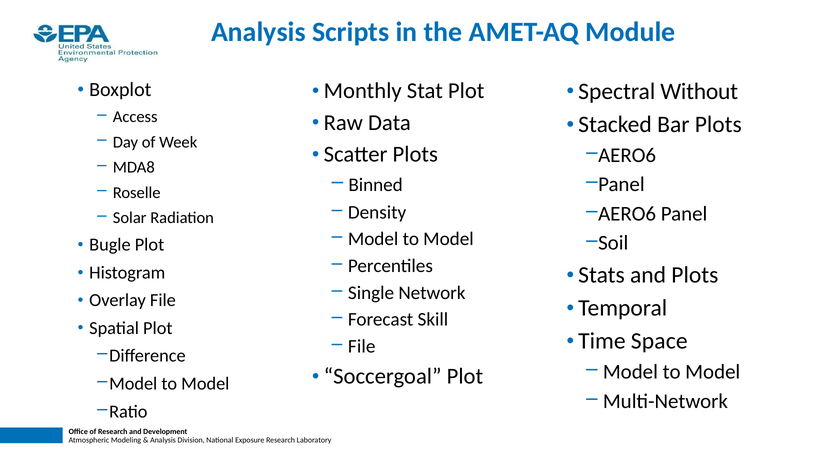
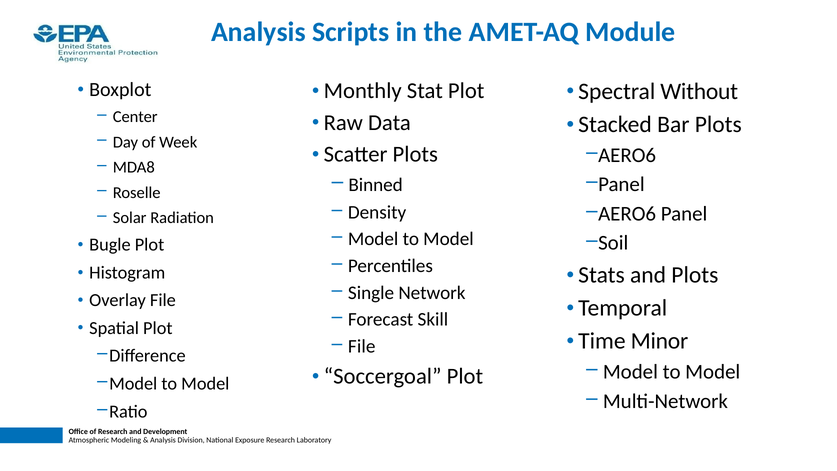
Access: Access -> Center
Space: Space -> Minor
